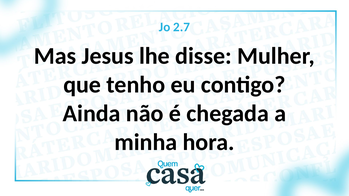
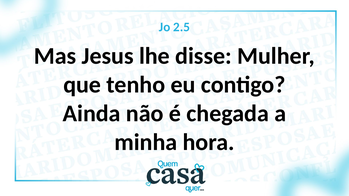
2.7: 2.7 -> 2.5
